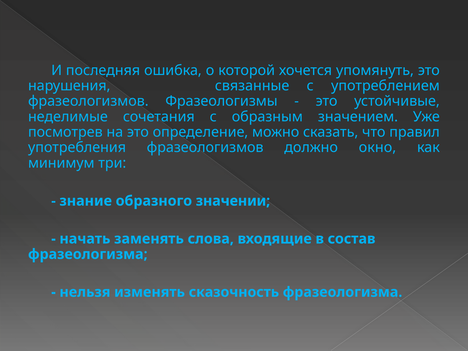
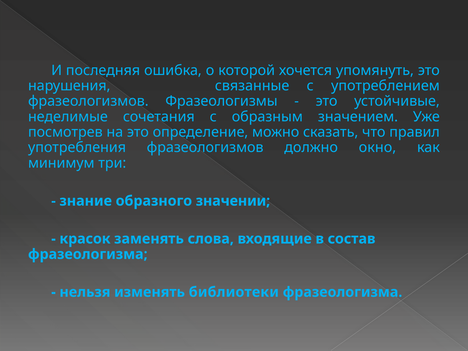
начать: начать -> красок
сказочность: сказочность -> библиотеки
